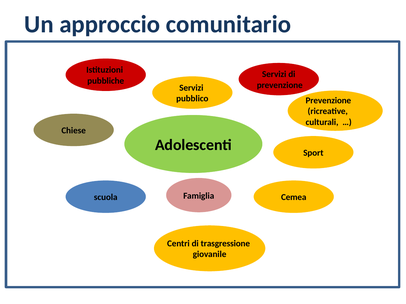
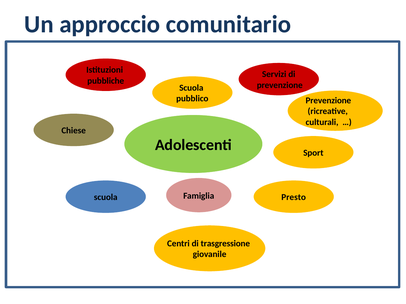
Servizi at (191, 88): Servizi -> Scuola
Cemea: Cemea -> Presto
